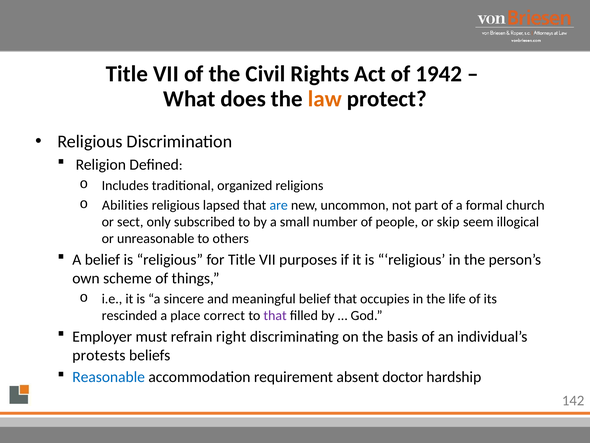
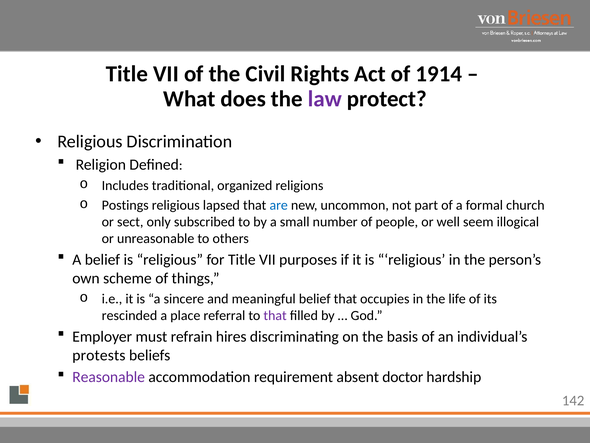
1942: 1942 -> 1914
law colour: orange -> purple
Abilities: Abilities -> Postings
skip: skip -> well
correct: correct -> referral
right: right -> hires
Reasonable colour: blue -> purple
